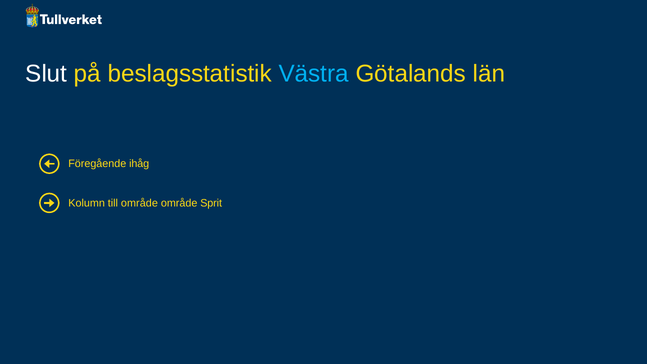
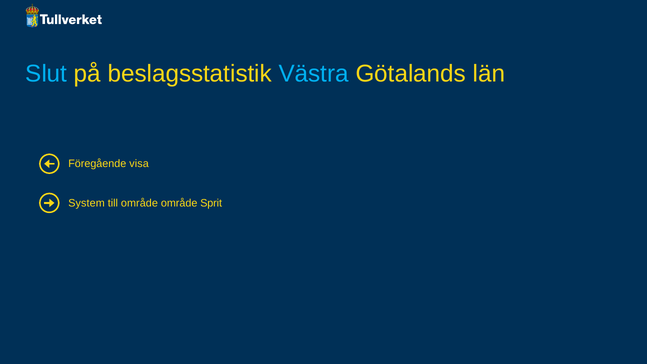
Slut colour: white -> light blue
ihåg: ihåg -> visa
Kolumn: Kolumn -> System
